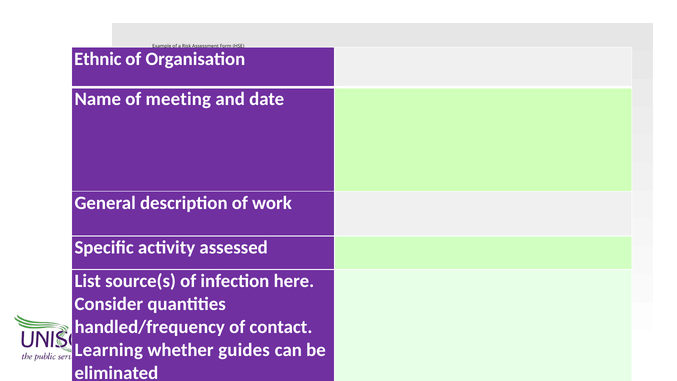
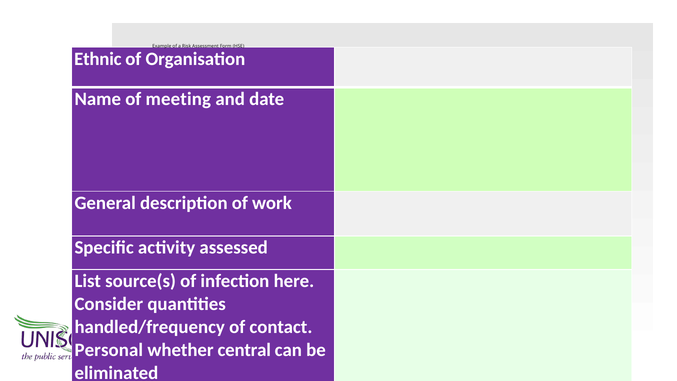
Learning: Learning -> Personal
guides: guides -> central
